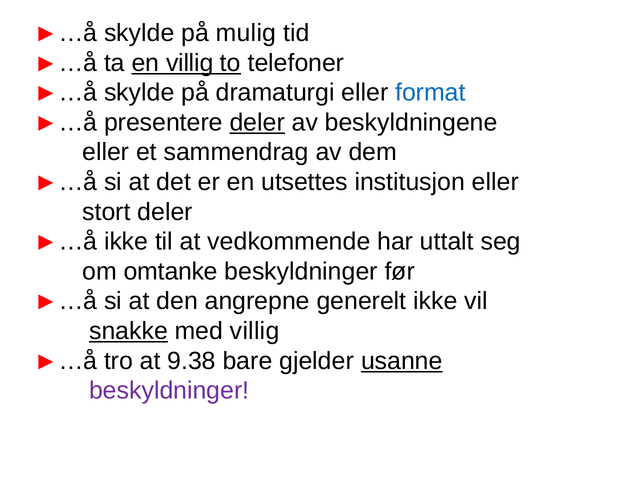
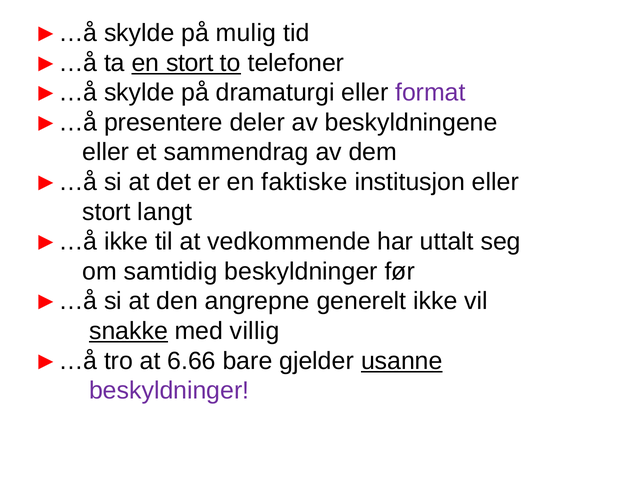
en villig: villig -> stort
format colour: blue -> purple
deler at (257, 122) underline: present -> none
utsettes: utsettes -> faktiske
stort deler: deler -> langt
omtanke: omtanke -> samtidig
9.38: 9.38 -> 6.66
